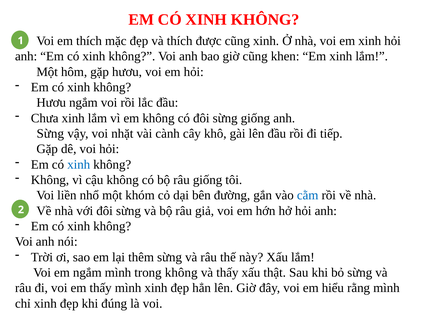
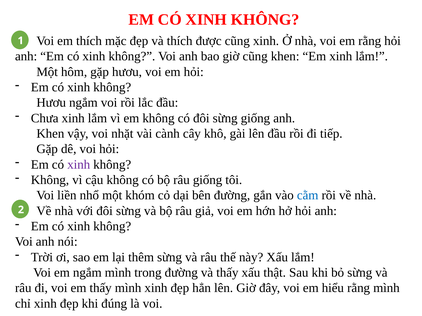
voi em xinh: xinh -> rằng
Sừng at (50, 134): Sừng -> Khen
xinh at (79, 165) colour: blue -> purple
trong không: không -> đường
